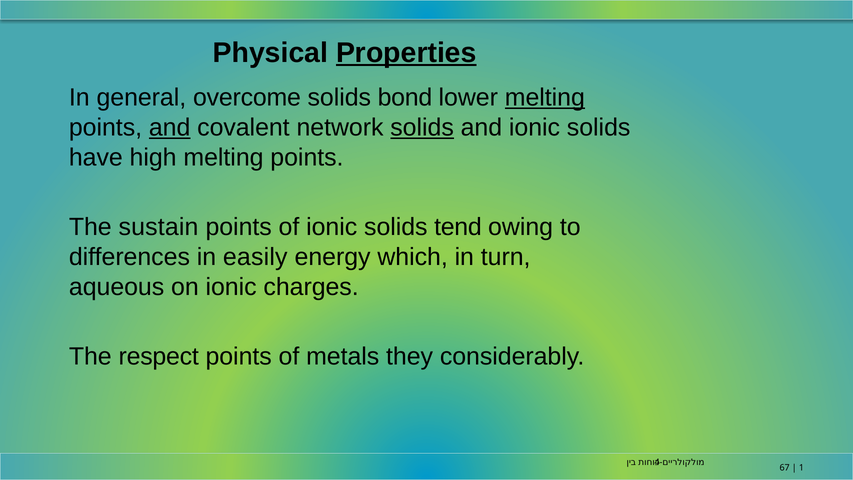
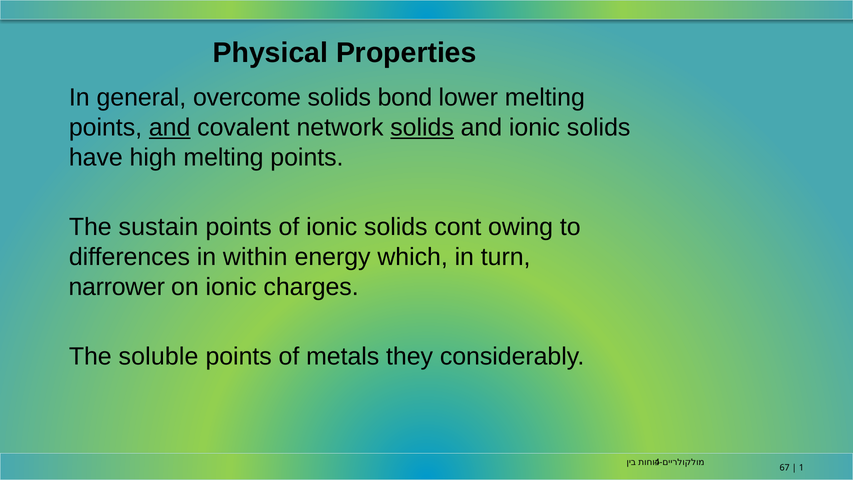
Properties underline: present -> none
melting at (545, 98) underline: present -> none
tend: tend -> cont
easily: easily -> within
aqueous: aqueous -> narrower
respect: respect -> soluble
